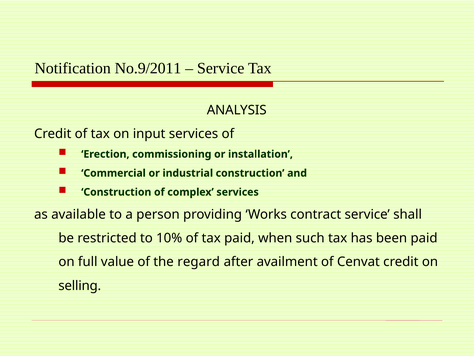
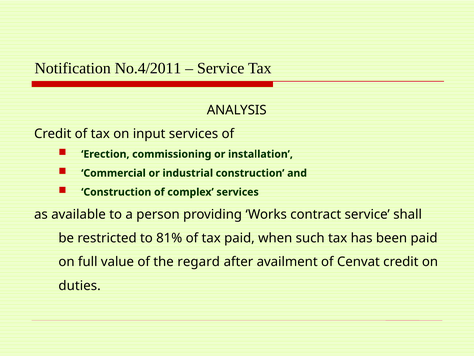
No.9/2011: No.9/2011 -> No.4/2011
10%: 10% -> 81%
selling: selling -> duties
